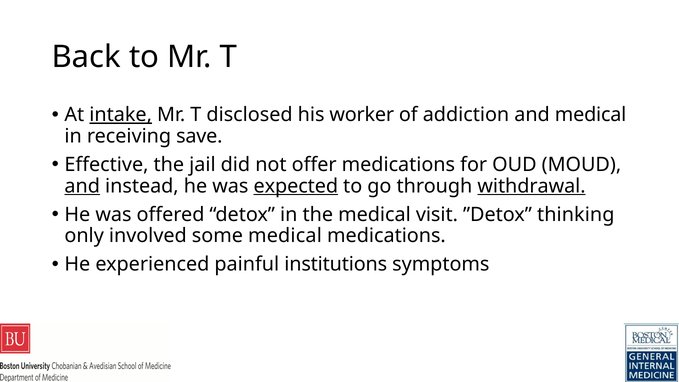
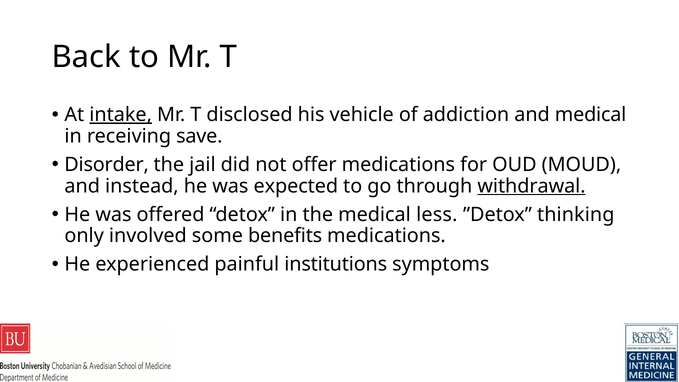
worker: worker -> vehicle
Effective: Effective -> Disorder
and at (82, 186) underline: present -> none
expected underline: present -> none
visit: visit -> less
some medical: medical -> benefits
